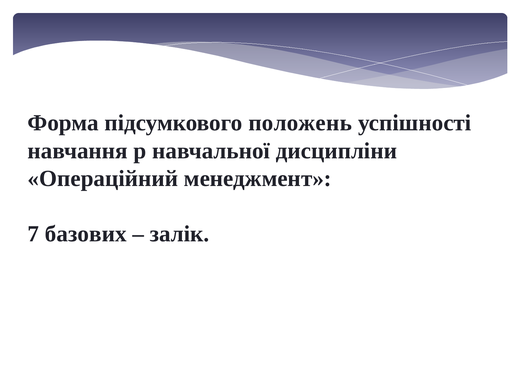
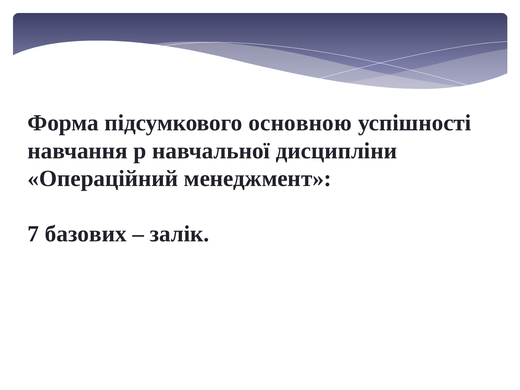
положень: положень -> основною
